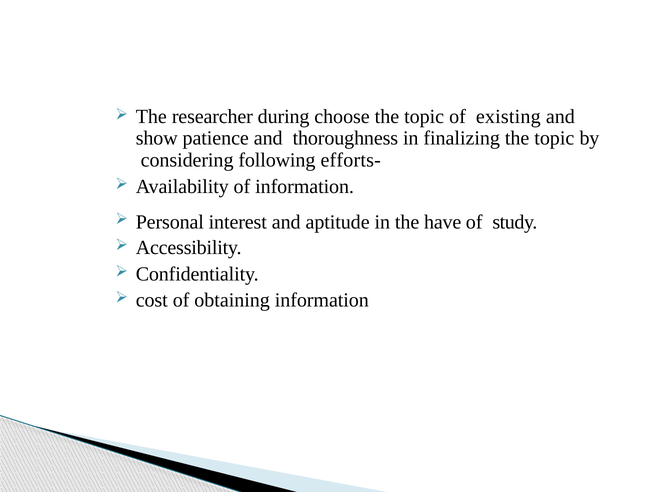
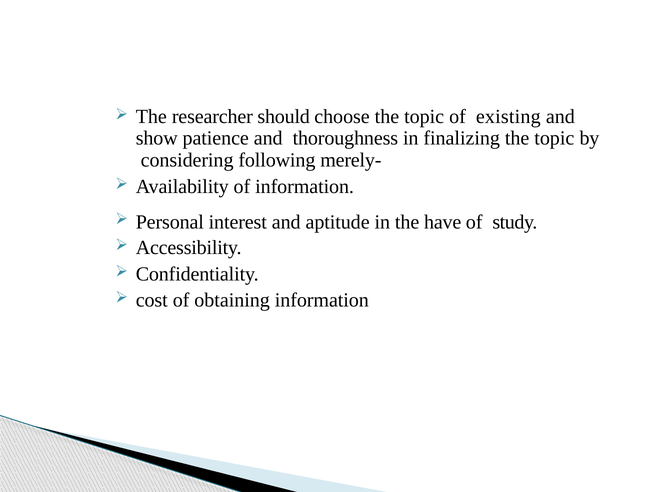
during: during -> should
efforts-: efforts- -> merely-
